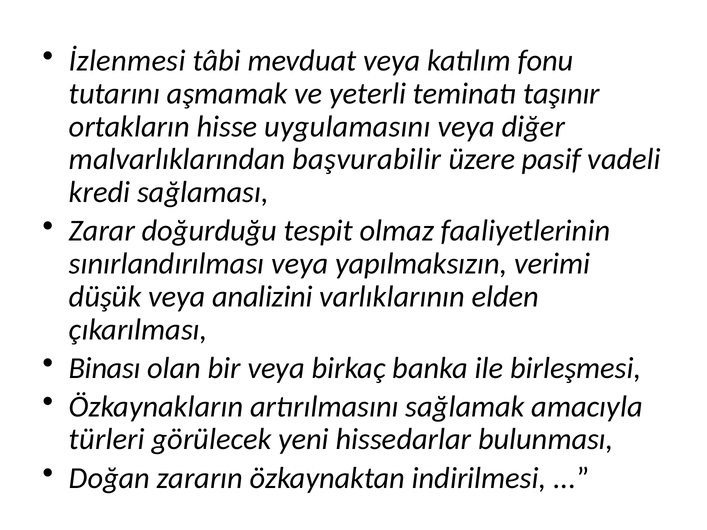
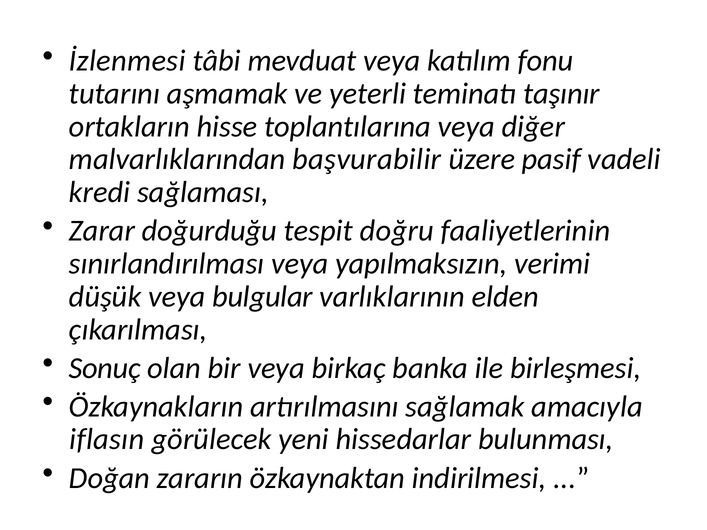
uygulamasını: uygulamasını -> toplantılarına
olmaz: olmaz -> doğru
analizini: analizini -> bulgular
Binası: Binası -> Sonuç
türleri: türleri -> iflasın
